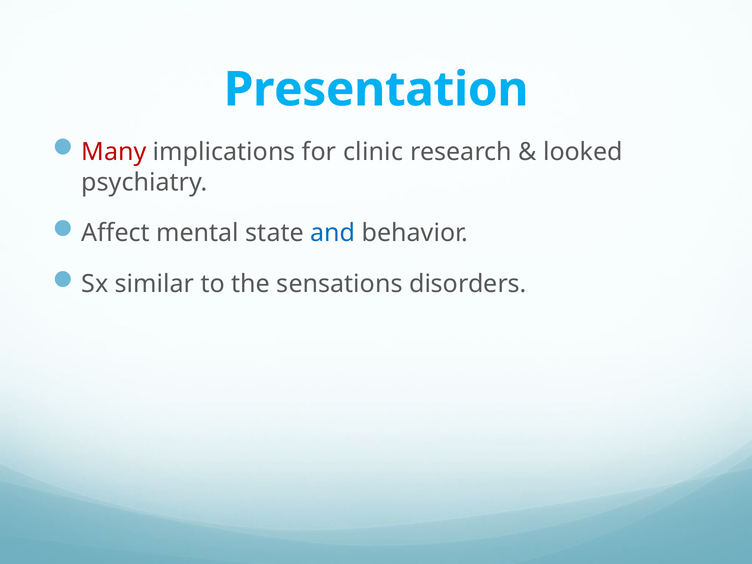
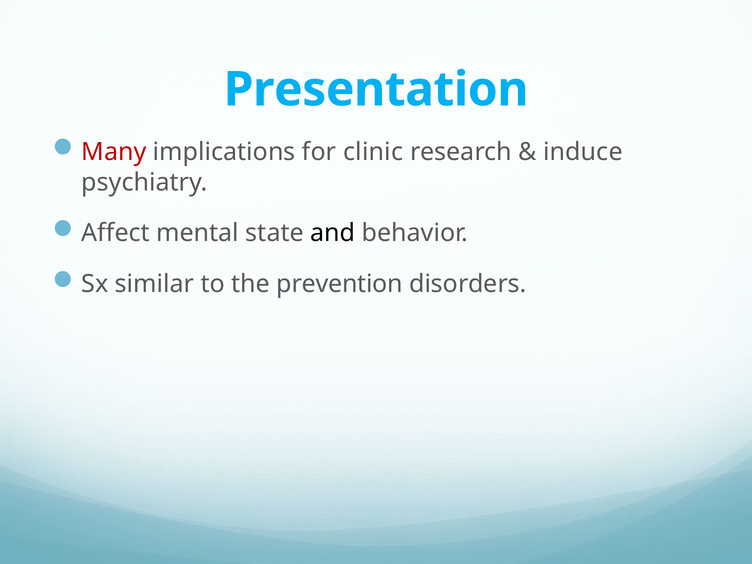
looked: looked -> induce
and colour: blue -> black
sensations: sensations -> prevention
